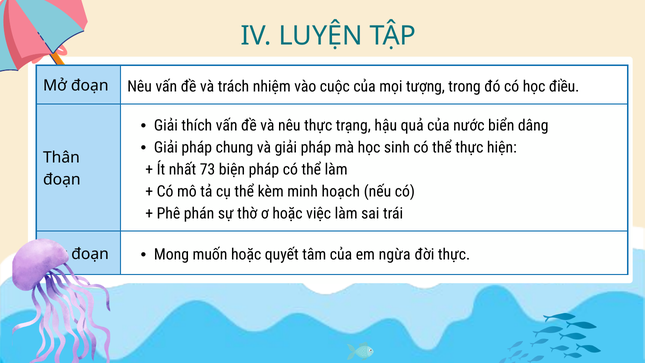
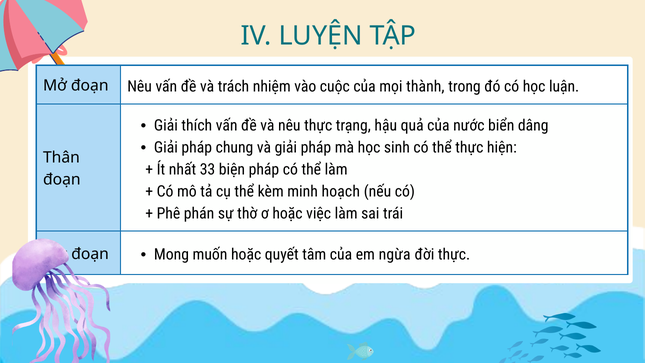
tượng: tượng -> thành
điều: điều -> luận
73: 73 -> 33
